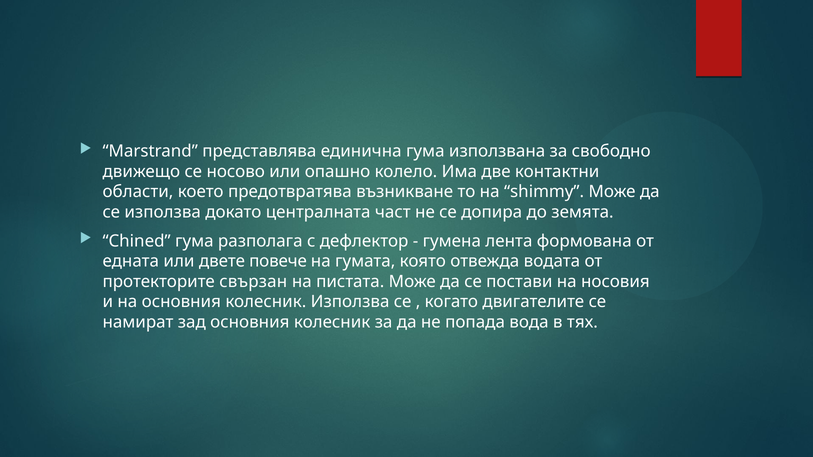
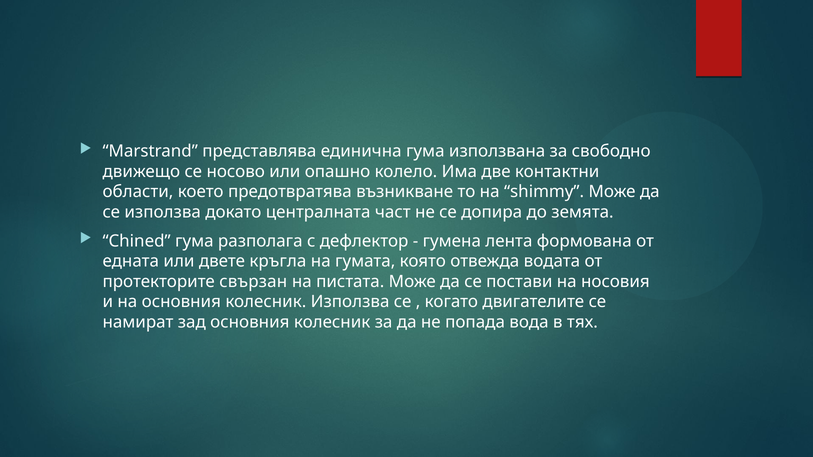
повече: повече -> кръгла
